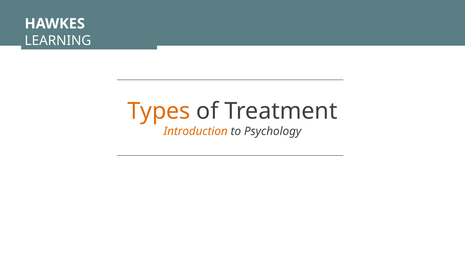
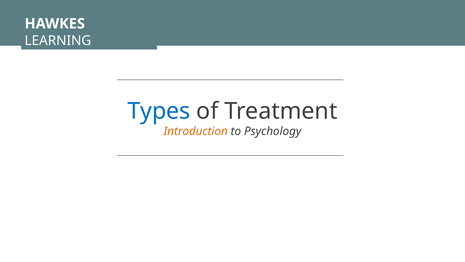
Types colour: orange -> blue
